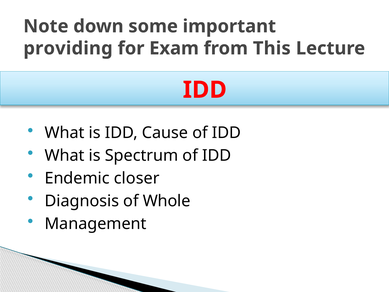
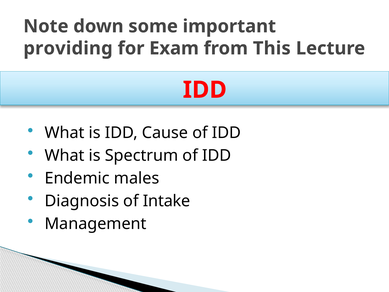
closer: closer -> males
Whole: Whole -> Intake
